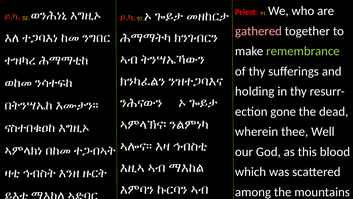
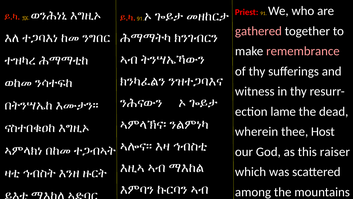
remembrance colour: light green -> pink
holding: holding -> witness
gone: gone -> lame
Well: Well -> Host
blood: blood -> raiser
